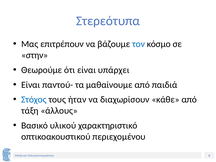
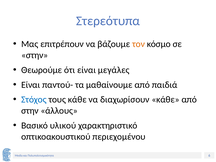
τον colour: blue -> orange
υπάρχει: υπάρχει -> μεγάλες
τους ήταν: ήταν -> κάθε
τάξη at (30, 111): τάξη -> στην
